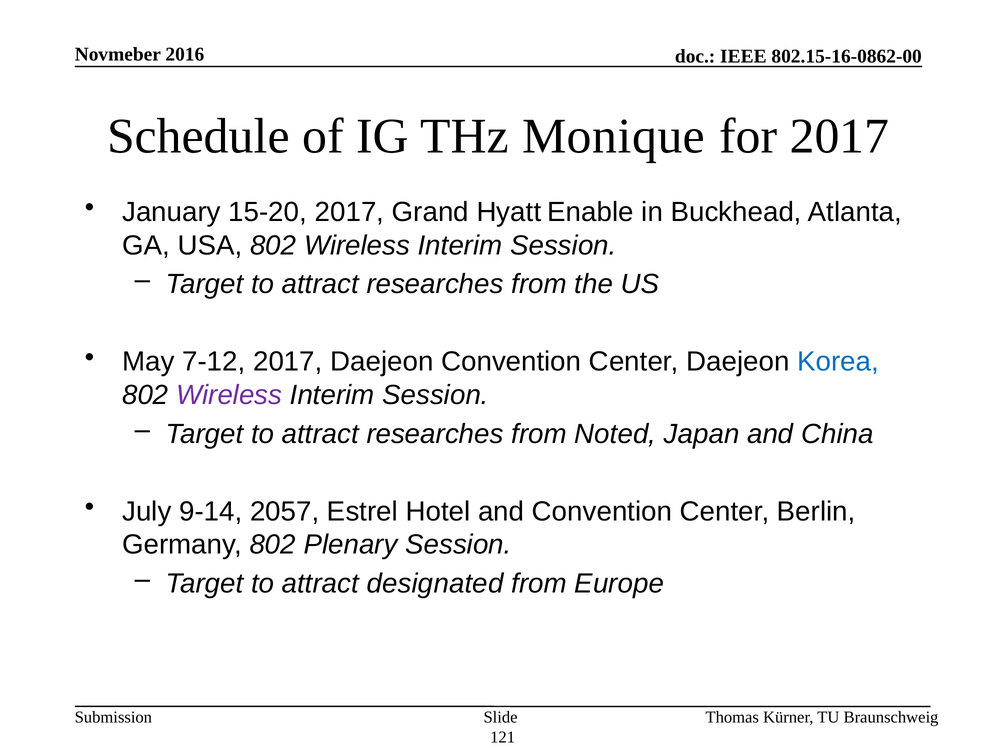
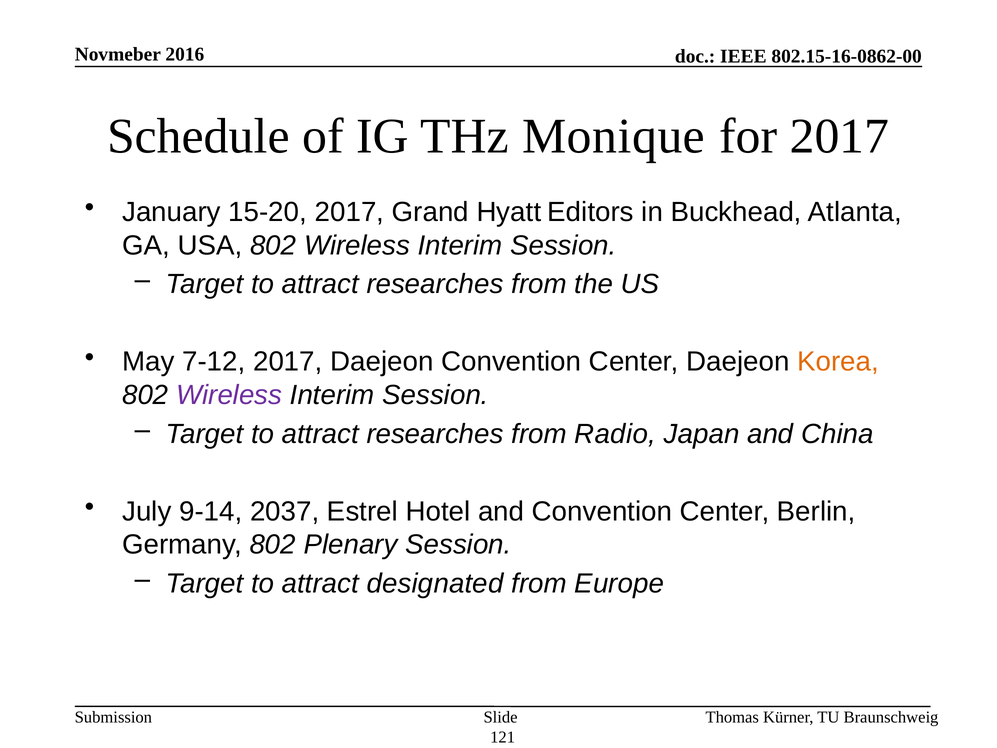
Enable: Enable -> Editors
Korea colour: blue -> orange
Noted: Noted -> Radio
2057: 2057 -> 2037
